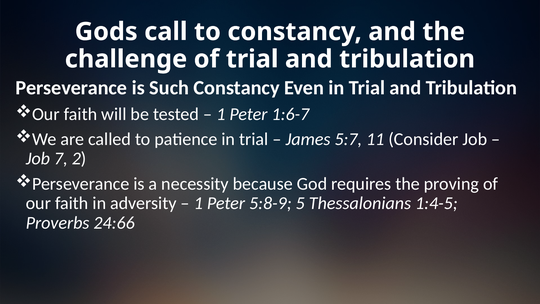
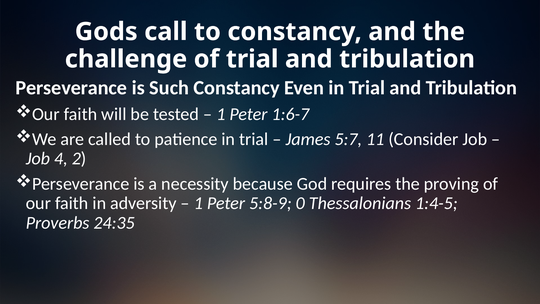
7: 7 -> 4
5: 5 -> 0
24:66: 24:66 -> 24:35
